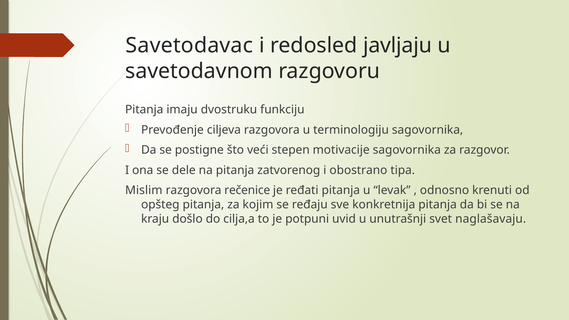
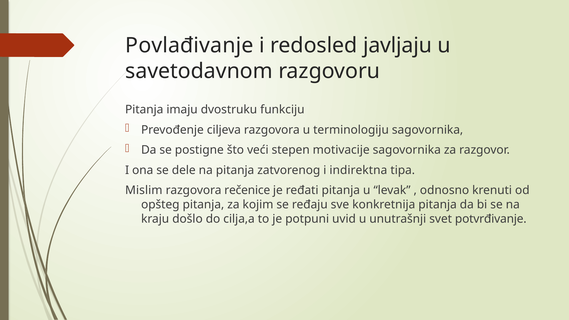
Savetodavac: Savetodavac -> Povlađivanje
obostrano: obostrano -> indirektna
naglašavaju: naglašavaju -> potvrđivanje
